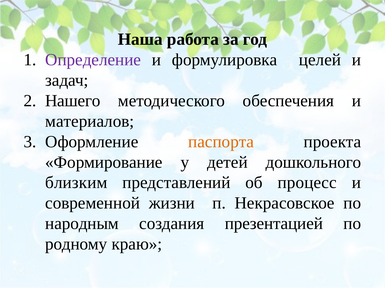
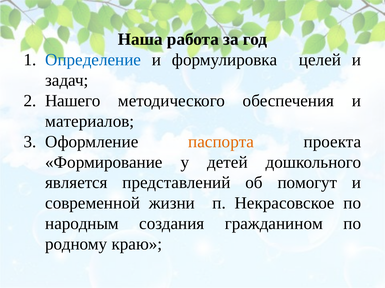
Определение colour: purple -> blue
близким: близким -> является
процесс: процесс -> помогут
презентацией: презентацией -> гражданином
